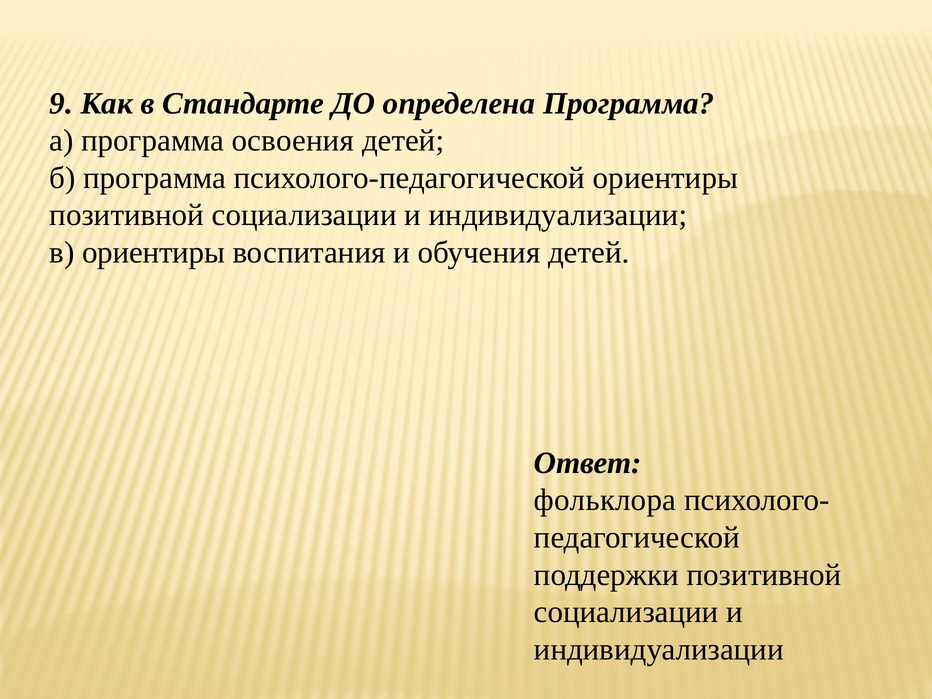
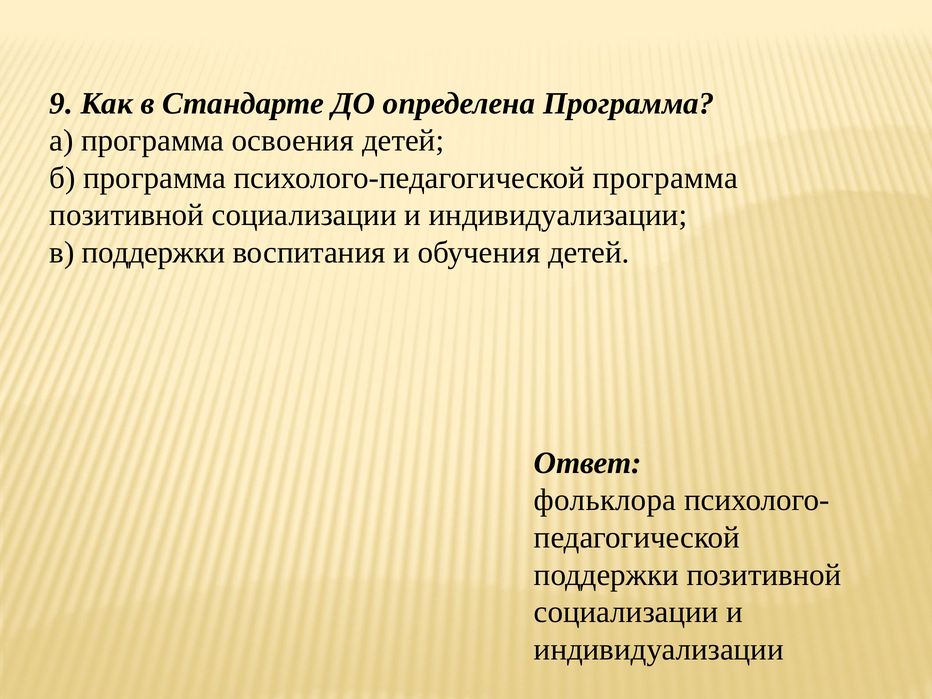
психолого-педагогической ориентиры: ориентиры -> программа
в ориентиры: ориентиры -> поддержки
